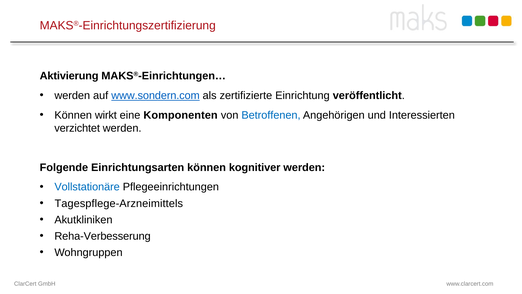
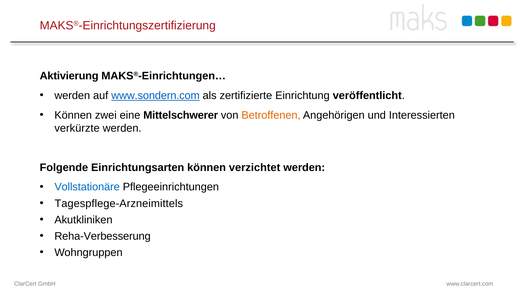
wirkt: wirkt -> zwei
Komponenten: Komponenten -> Mittelschwerer
Betroffenen colour: blue -> orange
verzichtet: verzichtet -> verkürzte
kognitiver: kognitiver -> verzichtet
